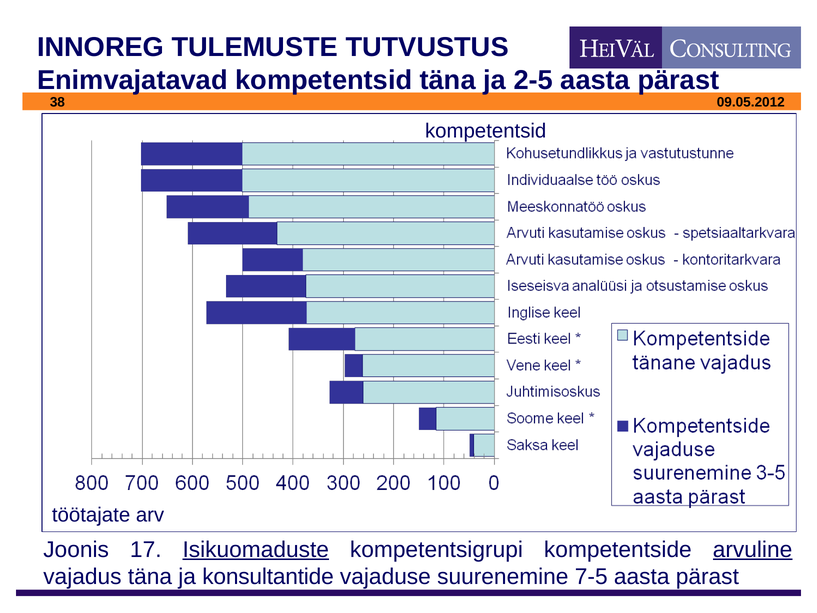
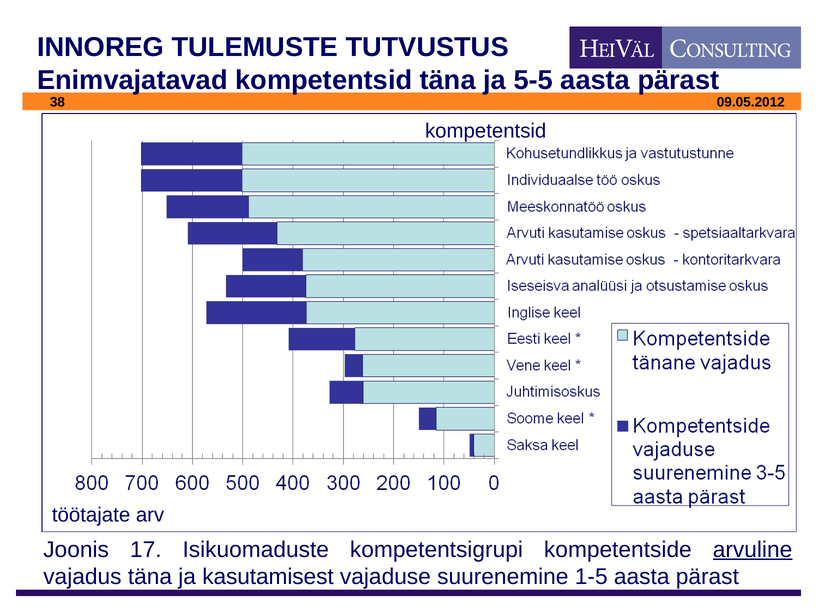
2-5: 2-5 -> 5-5
Isikuomaduste underline: present -> none
konsultantide: konsultantide -> kasutamisest
7-5: 7-5 -> 1-5
